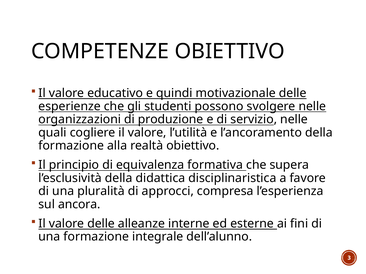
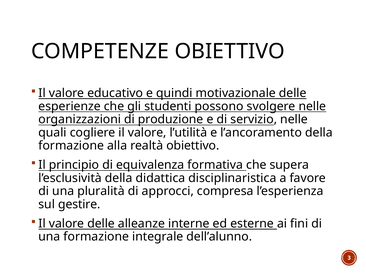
ancora: ancora -> gestire
